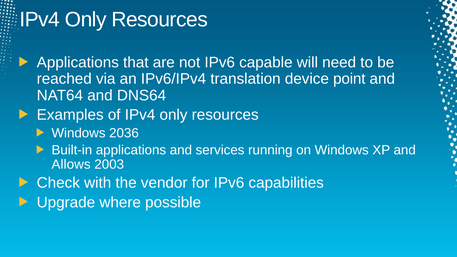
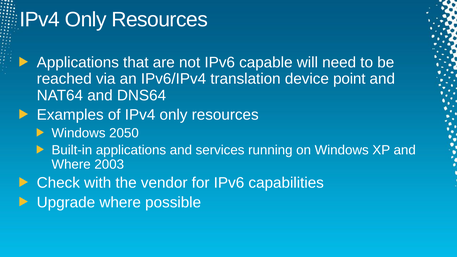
2036: 2036 -> 2050
Allows at (71, 164): Allows -> Where
